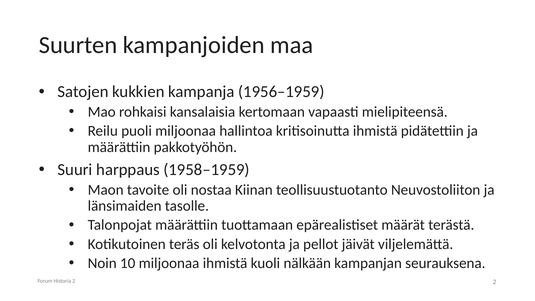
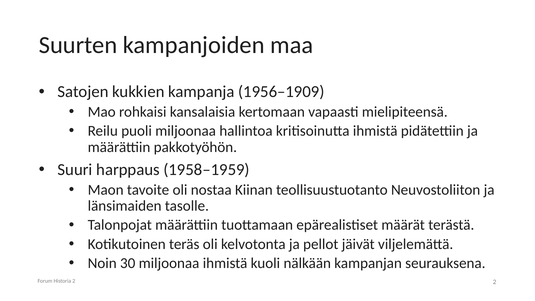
1956–1959: 1956–1959 -> 1956–1909
10: 10 -> 30
